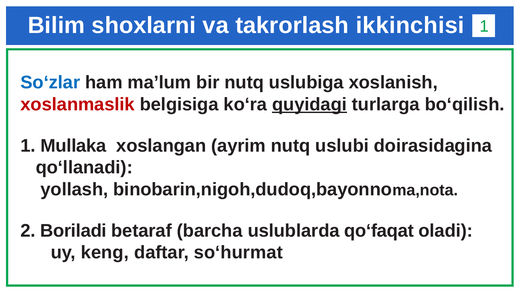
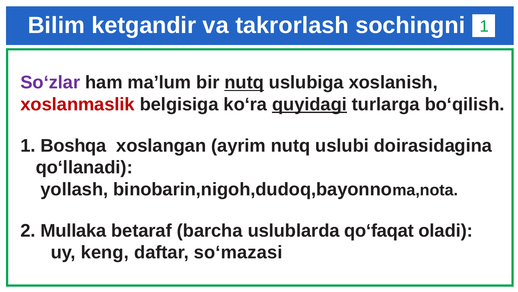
shoxlarni: shoxlarni -> ketgandir
ikkinchisi: ikkinchisi -> sochingni
So‘zlar colour: blue -> purple
nutq at (244, 82) underline: none -> present
Mullaka: Mullaka -> Boshqa
Boriladi: Boriladi -> Mullaka
so‘hurmat: so‘hurmat -> so‘mazasi
